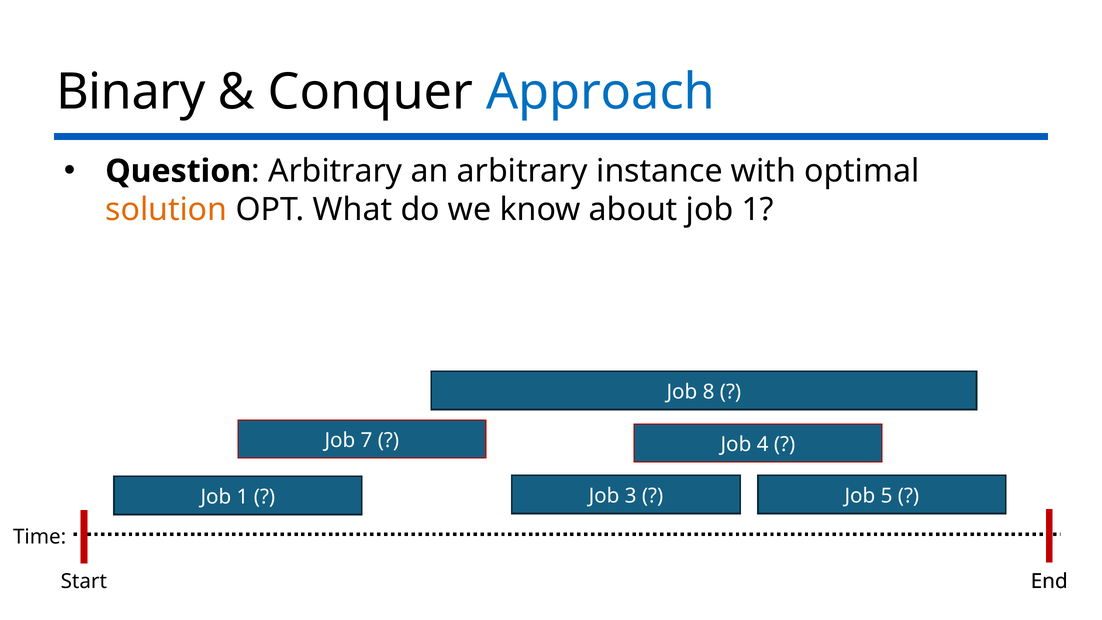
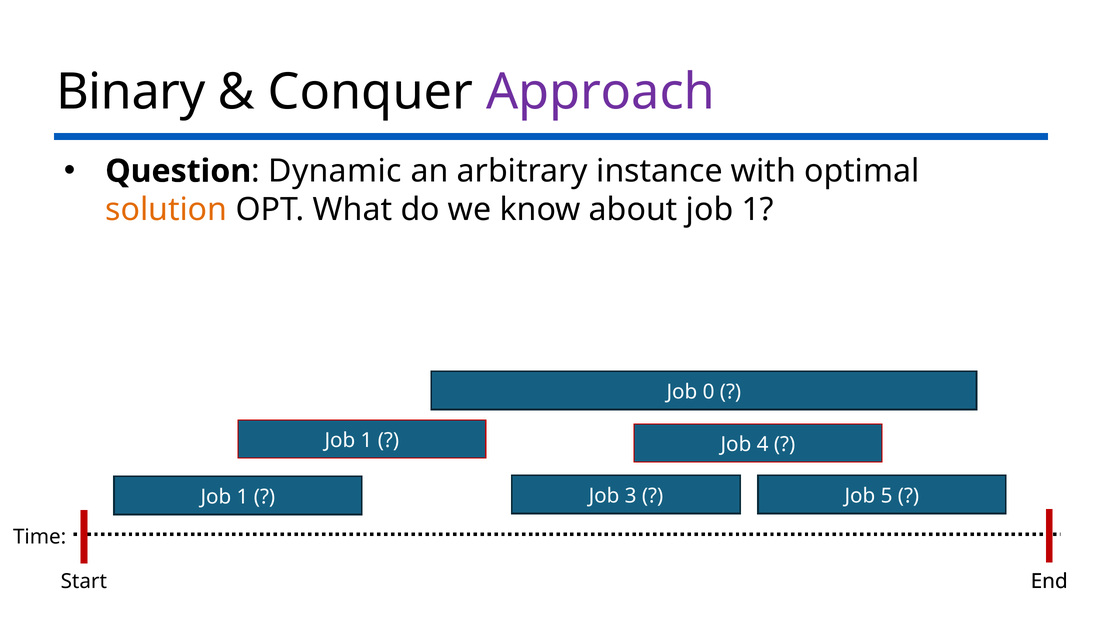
Approach colour: blue -> purple
Arbitrary at (335, 171): Arbitrary -> Dynamic
8: 8 -> 0
7 at (366, 440): 7 -> 1
